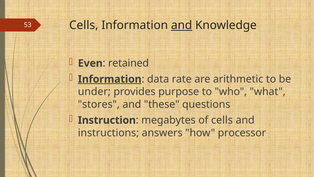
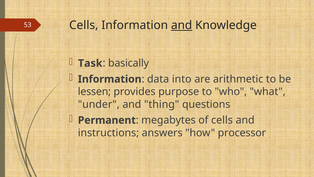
Even: Even -> Task
retained: retained -> basically
Information at (110, 79) underline: present -> none
rate: rate -> into
under: under -> lessen
stores: stores -> under
these: these -> thing
Instruction: Instruction -> Permanent
